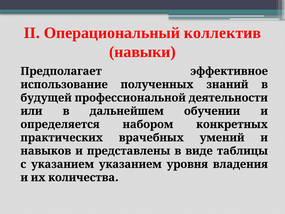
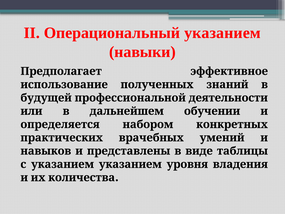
Операциональный коллектив: коллектив -> указанием
